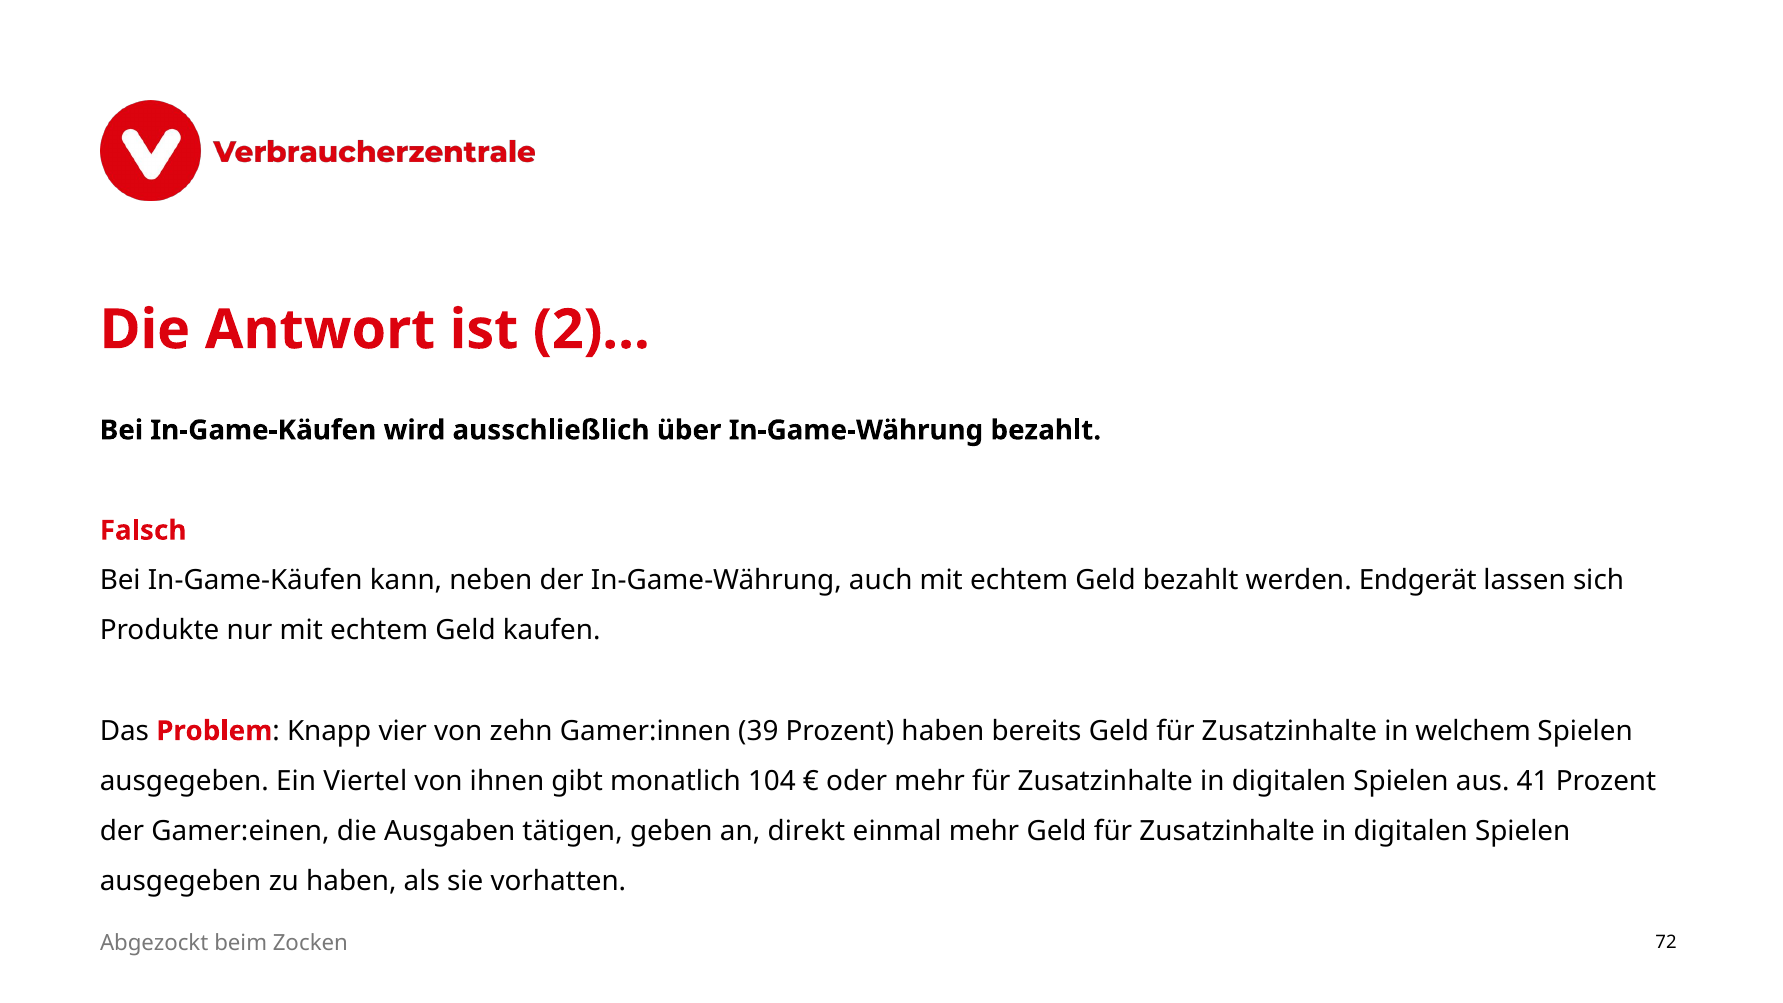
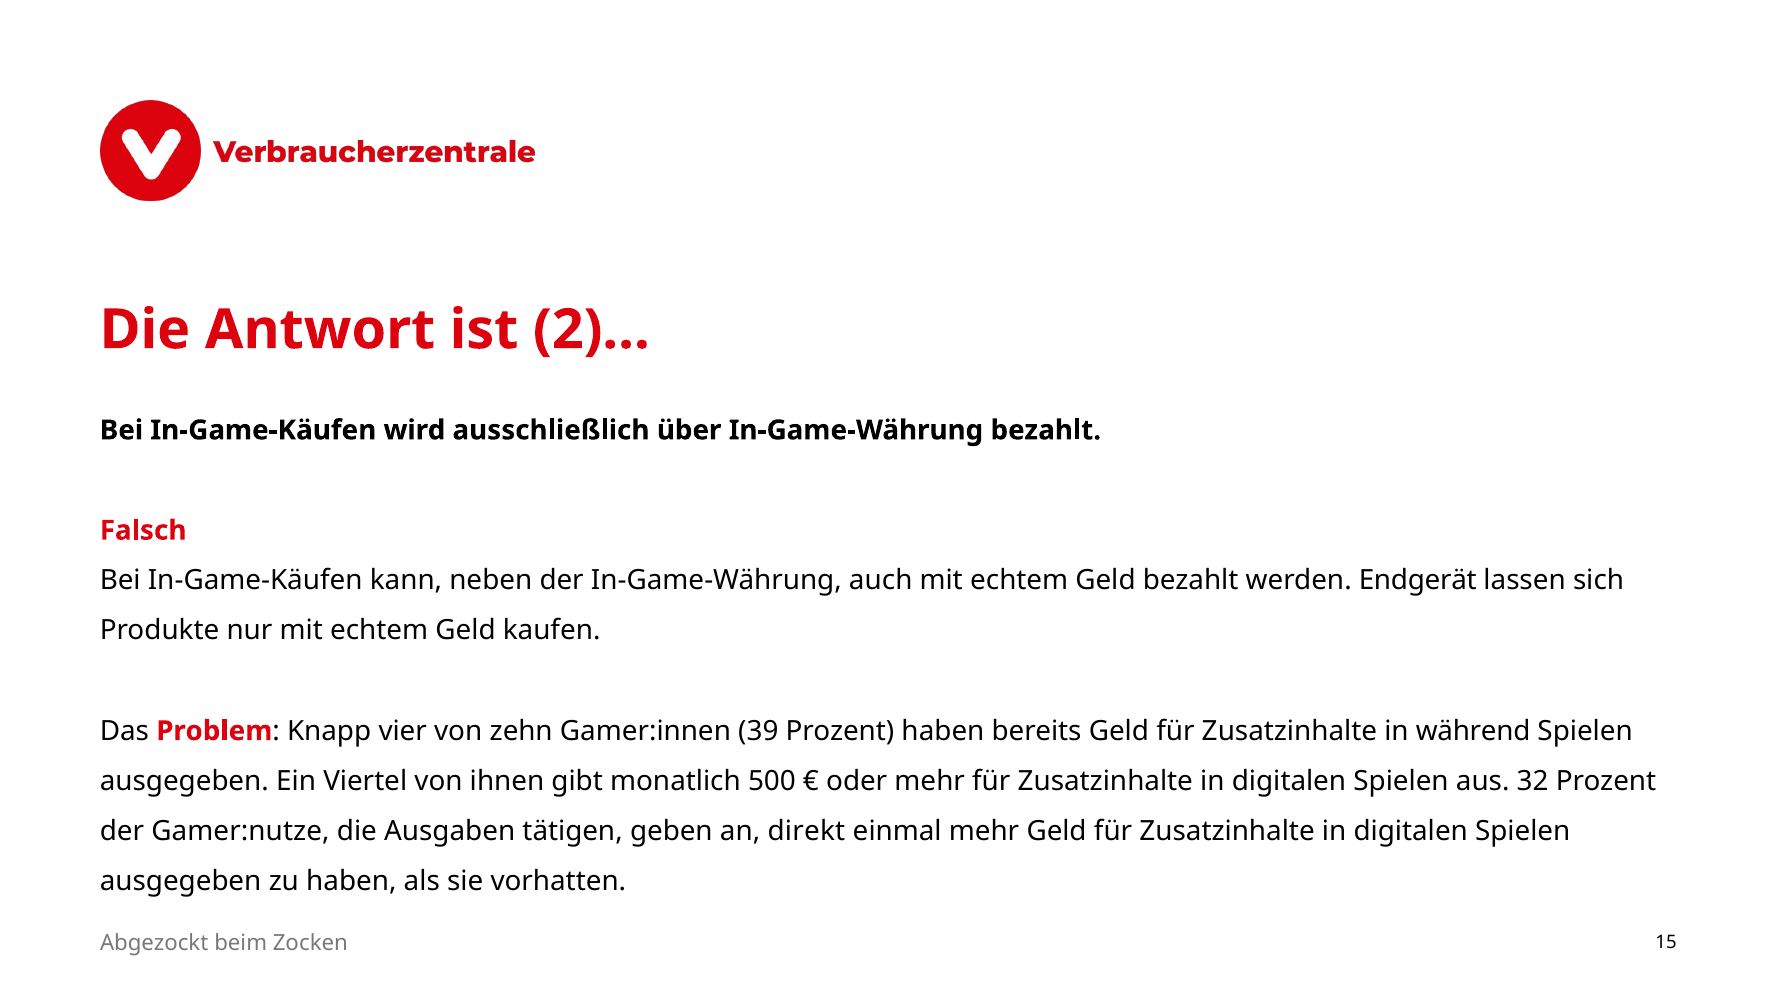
welchem: welchem -> während
104: 104 -> 500
41: 41 -> 32
Gamer:einen: Gamer:einen -> Gamer:nutze
72: 72 -> 15
